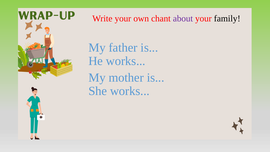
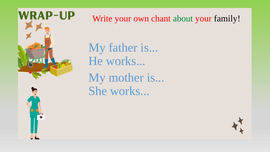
about colour: purple -> green
